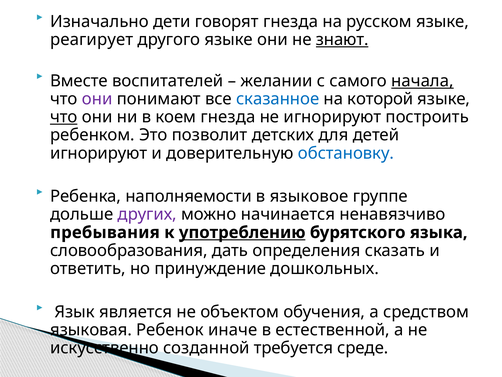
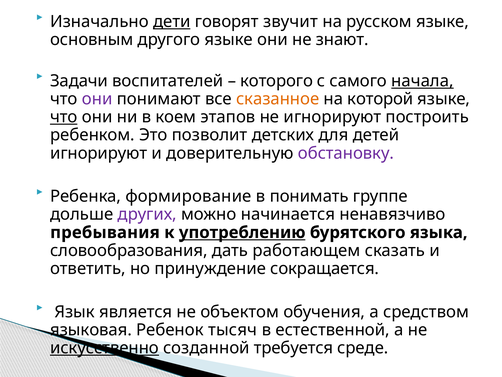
дети underline: none -> present
говорят гнезда: гнезда -> звучит
реагирует: реагирует -> основным
знают underline: present -> none
Вместе: Вместе -> Задачи
желании: желании -> которого
сказанное colour: blue -> orange
коем гнезда: гнезда -> этапов
обстановку colour: blue -> purple
наполняемости: наполняемости -> формирование
языковое: языковое -> понимать
определения: определения -> работающем
дошкольных: дошкольных -> сокращается
иначе: иначе -> тысяч
искусственно underline: none -> present
